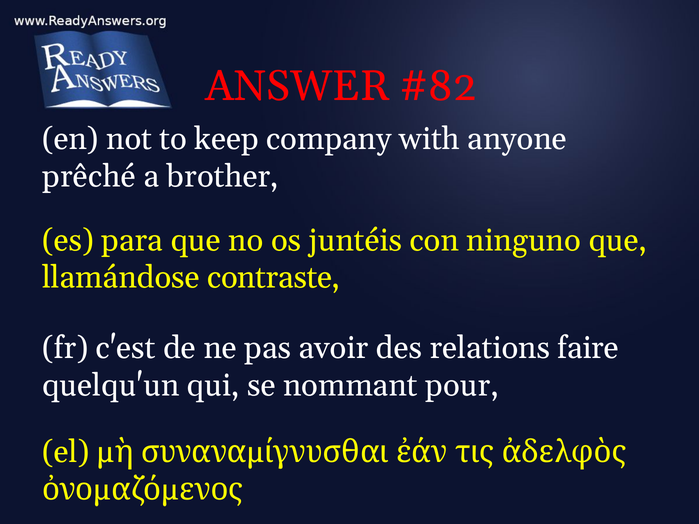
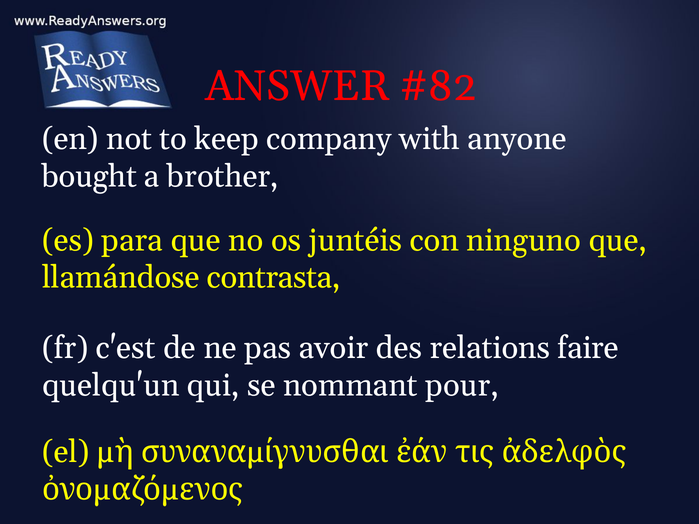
prêché: prêché -> bought
contraste: contraste -> contrasta
